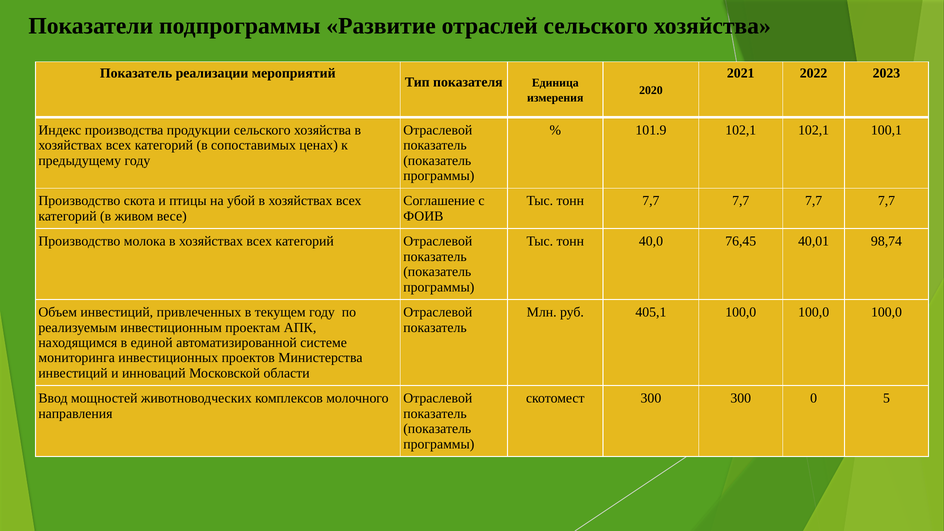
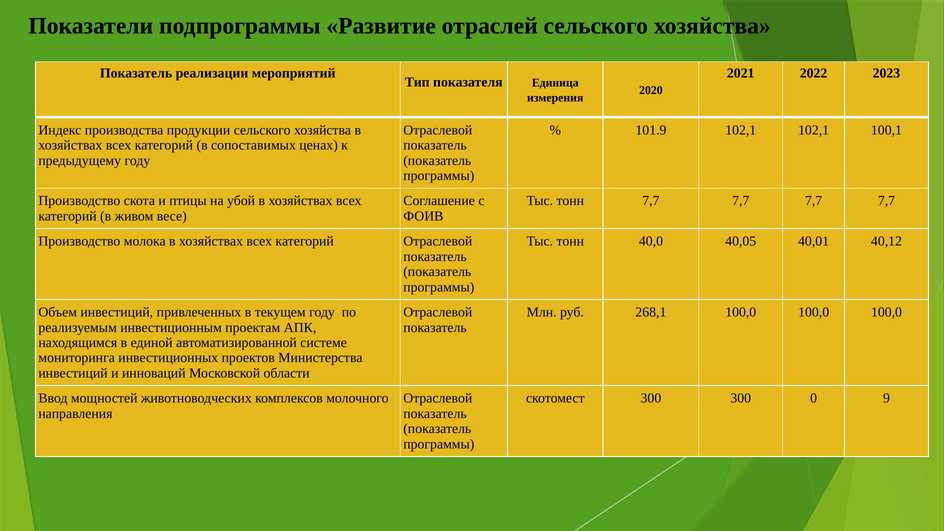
76,45: 76,45 -> 40,05
98,74: 98,74 -> 40,12
405,1: 405,1 -> 268,1
5: 5 -> 9
